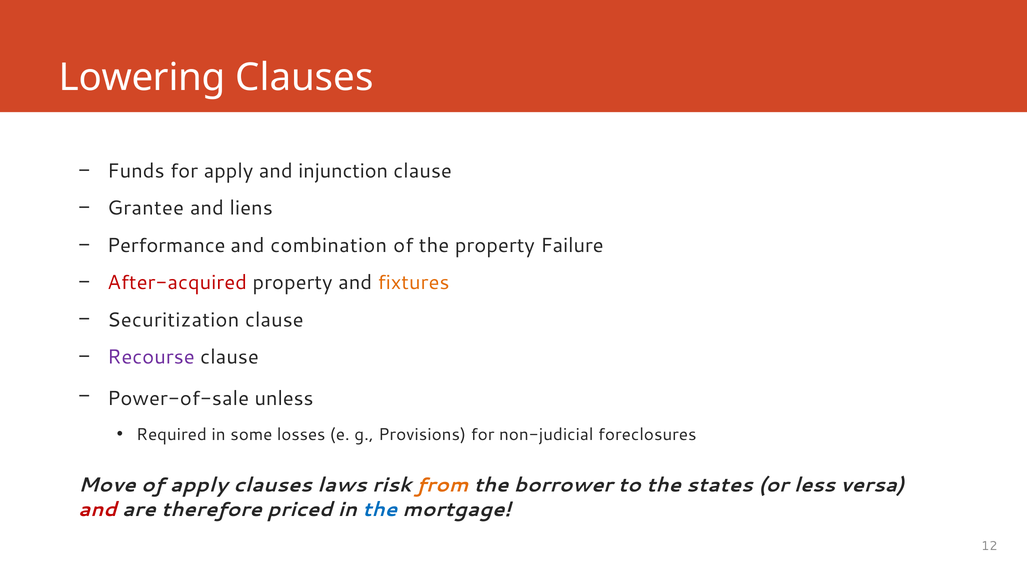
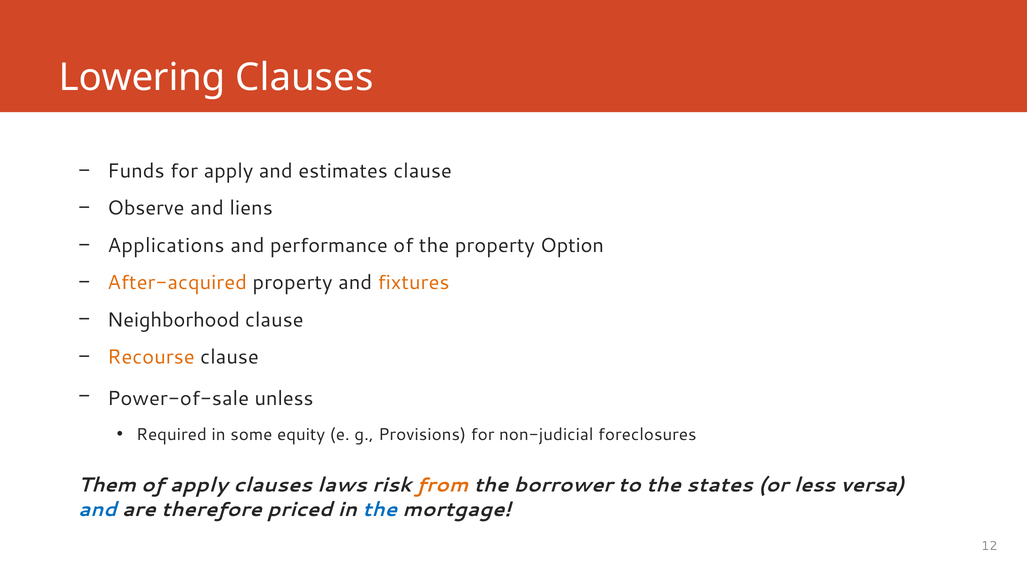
injunction: injunction -> estimates
Grantee: Grantee -> Observe
Performance: Performance -> Applications
combination: combination -> performance
Failure: Failure -> Option
After-acquired colour: red -> orange
Securitization: Securitization -> Neighborhood
Recourse colour: purple -> orange
losses: losses -> equity
Move: Move -> Them
and at (97, 510) colour: red -> blue
